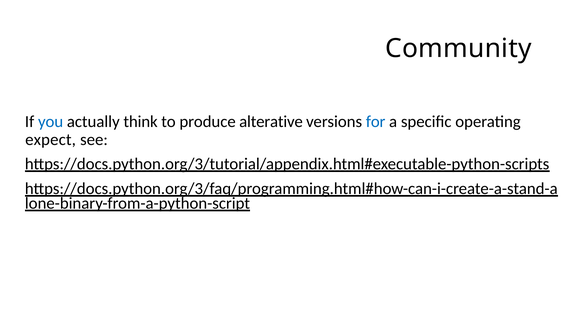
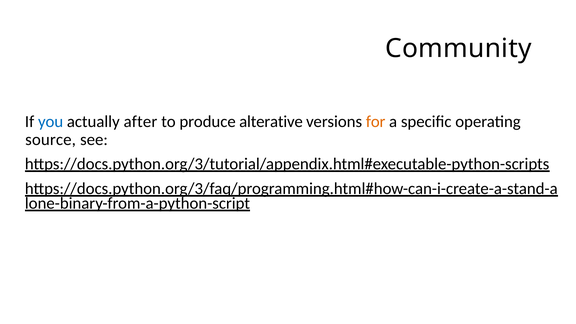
think: think -> after
for colour: blue -> orange
expect: expect -> source
